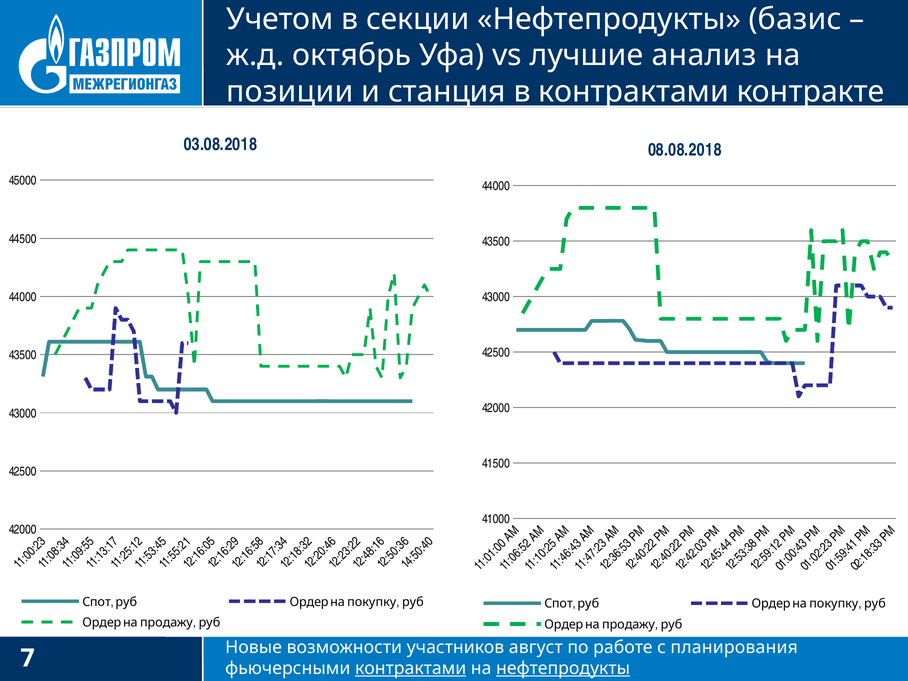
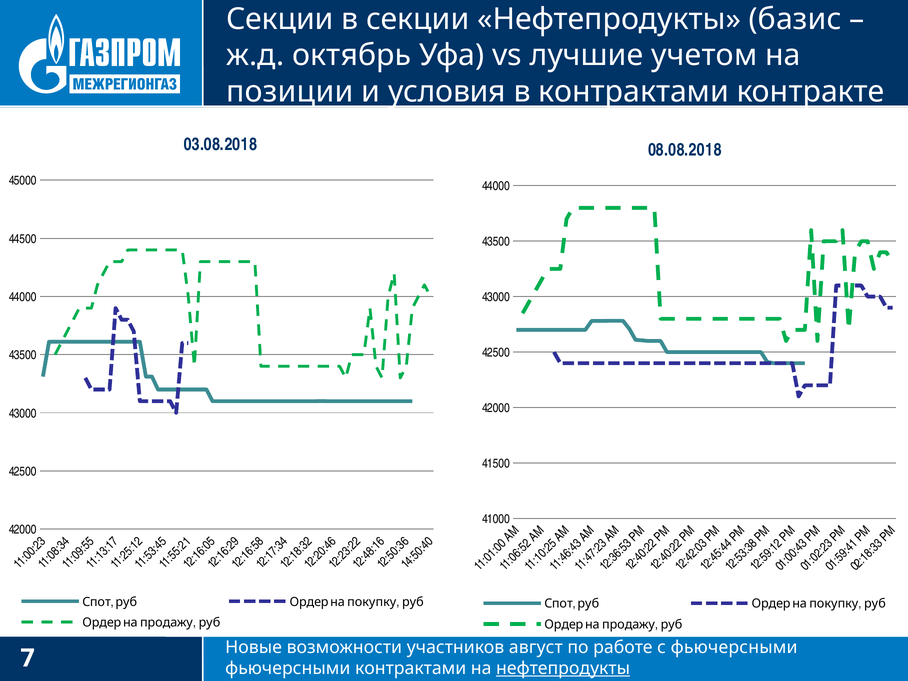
Учетом at (280, 19): Учетом -> Секции
анализ: анализ -> учетом
станция: станция -> условия
с планирования: планирования -> фьючерсными
контрактами at (411, 668) underline: present -> none
